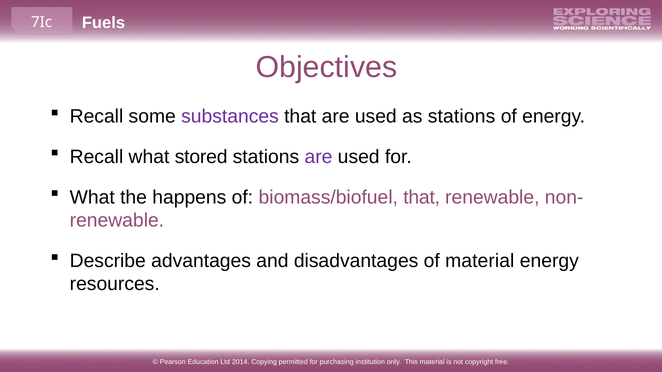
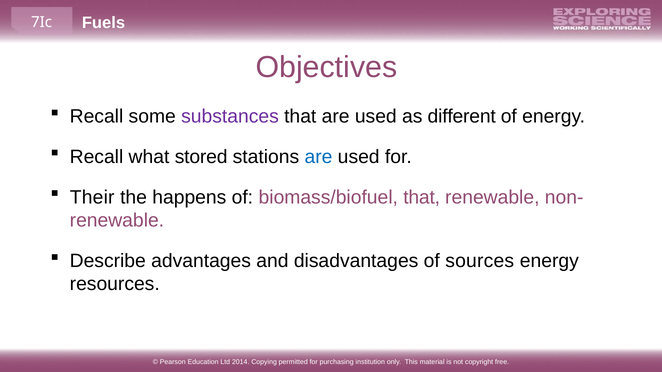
as stations: stations -> different
are at (318, 157) colour: purple -> blue
What at (92, 197): What -> Their
of material: material -> sources
